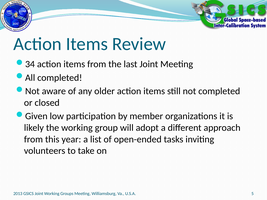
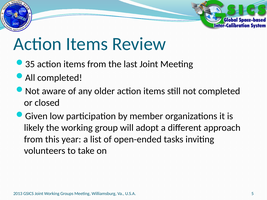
34: 34 -> 35
